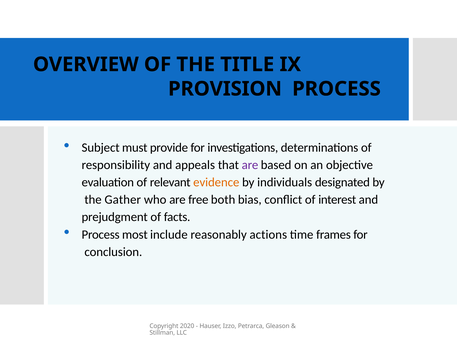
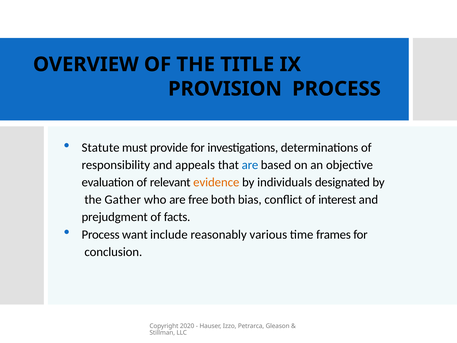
Subject: Subject -> Statute
are at (250, 165) colour: purple -> blue
most: most -> want
actions: actions -> various
